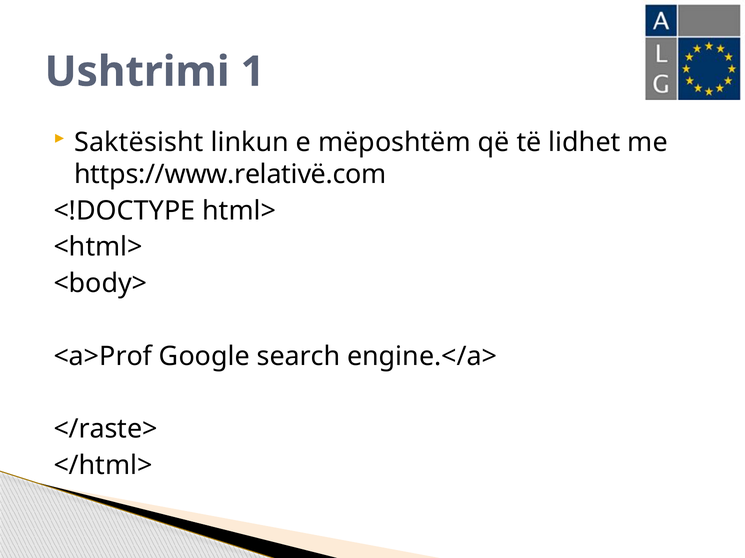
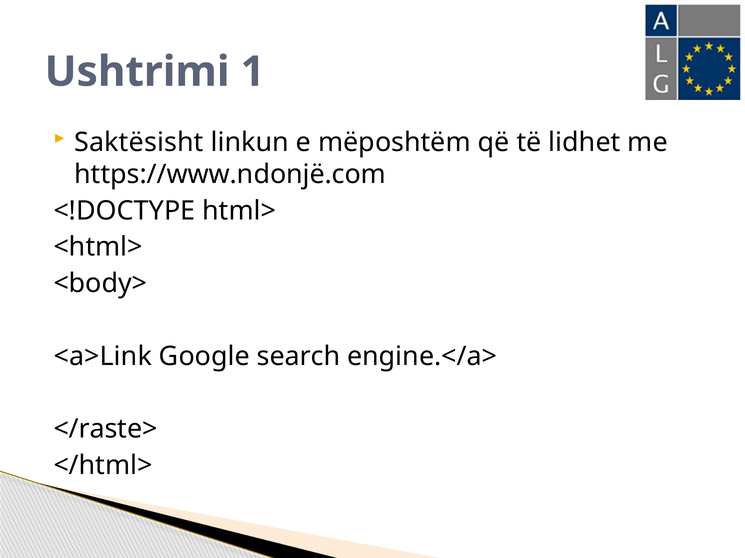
https://www.relativë.com: https://www.relativë.com -> https://www.ndonjë.com
<a>Prof: <a>Prof -> <a>Link
